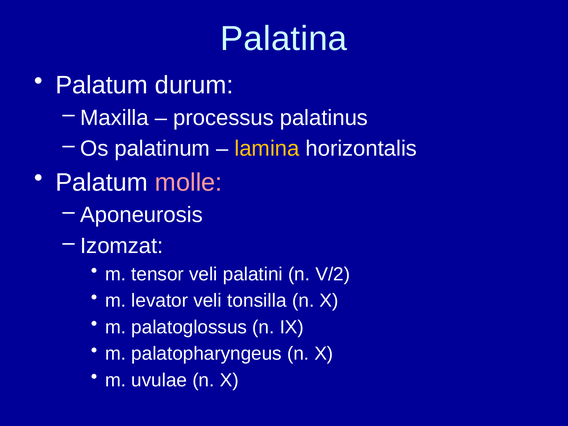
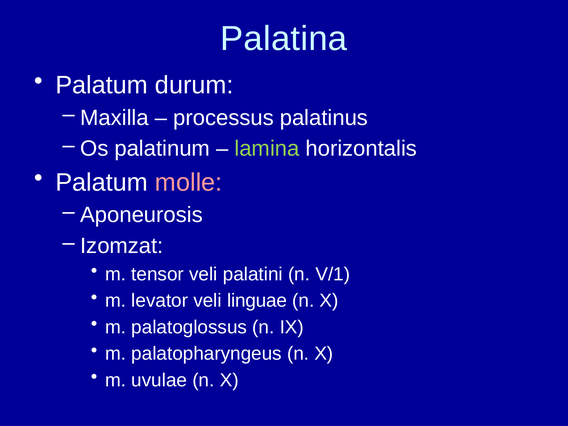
lamina colour: yellow -> light green
V/2: V/2 -> V/1
tonsilla: tonsilla -> linguae
